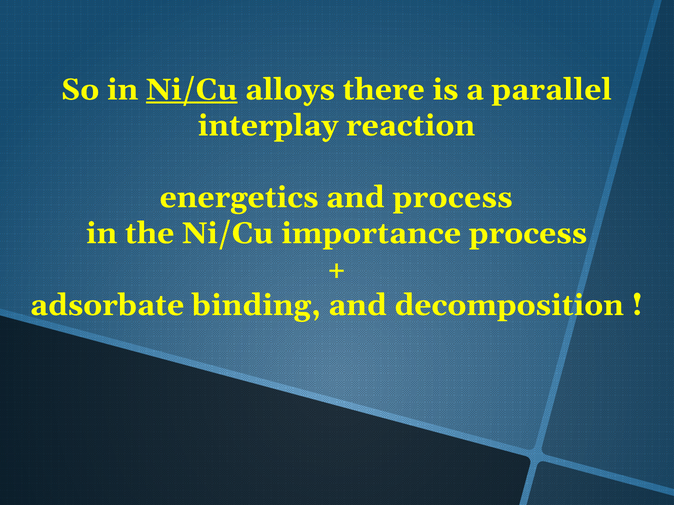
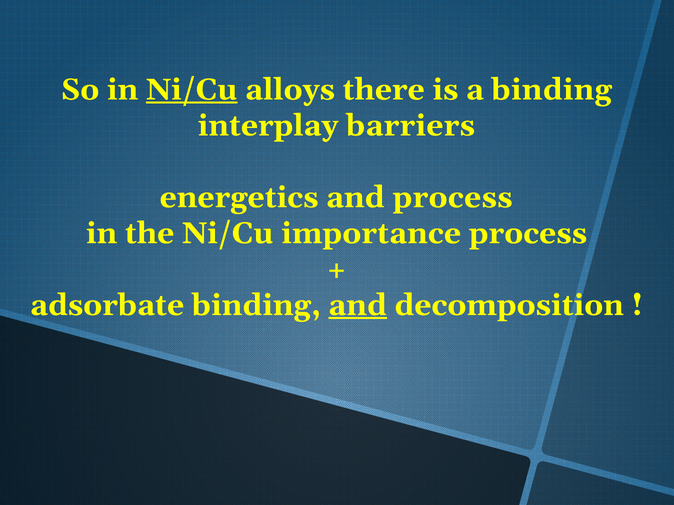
a parallel: parallel -> binding
reaction: reaction -> barriers
and at (358, 305) underline: none -> present
